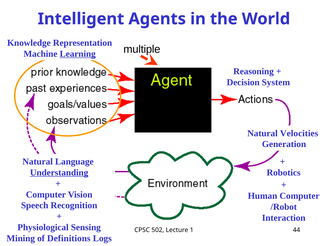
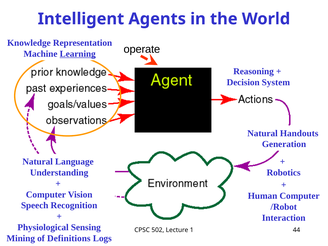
multiple: multiple -> operate
Velocities: Velocities -> Handouts
Understanding underline: present -> none
